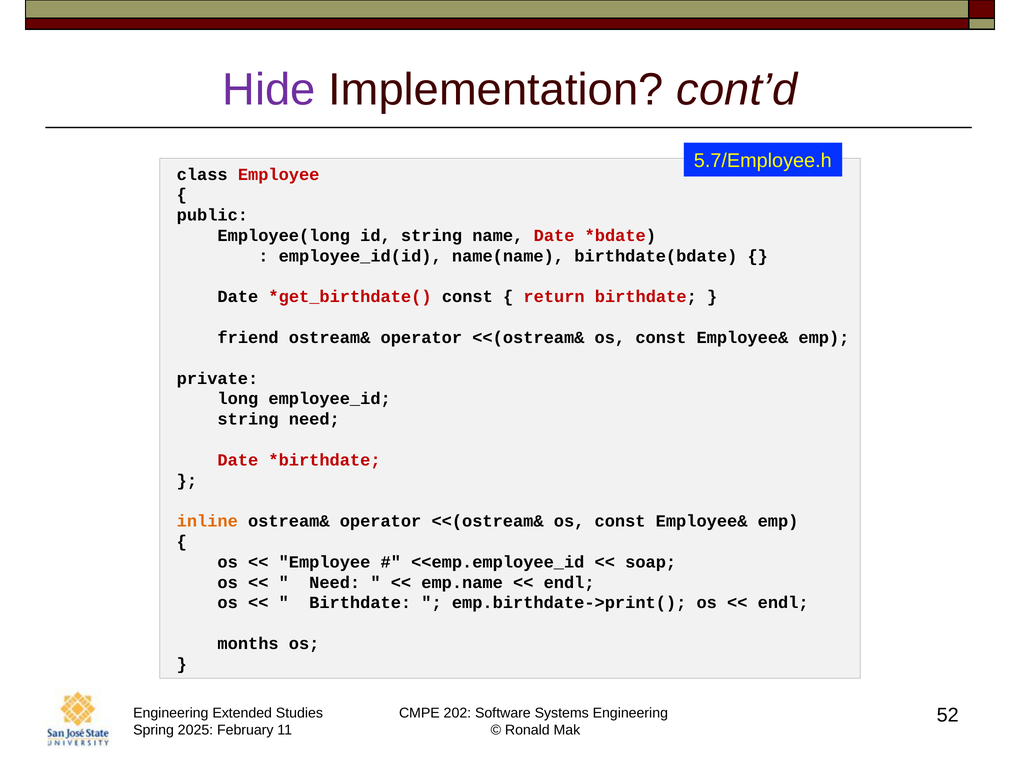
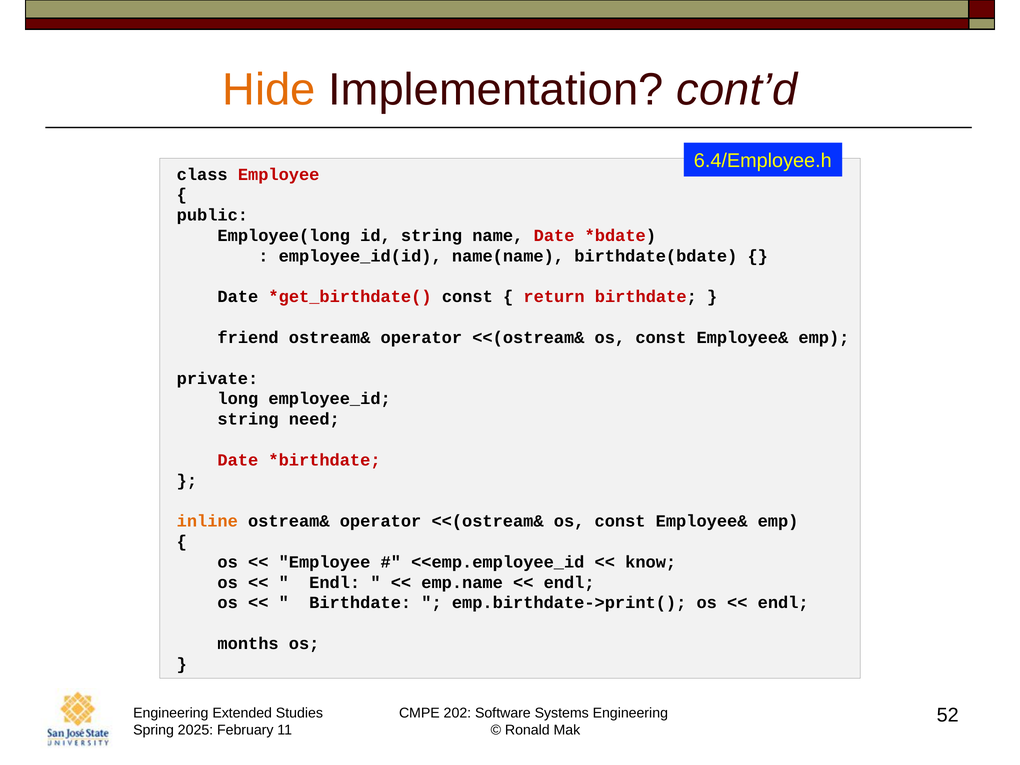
Hide colour: purple -> orange
5.7/Employee.h: 5.7/Employee.h -> 6.4/Employee.h
soap: soap -> know
Need at (335, 582): Need -> Endl
